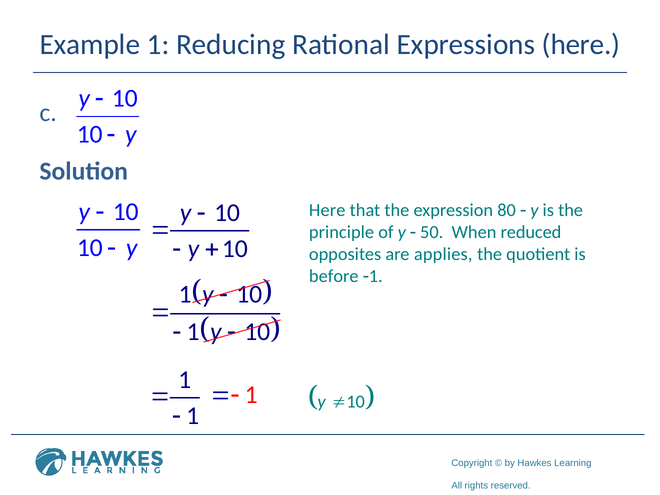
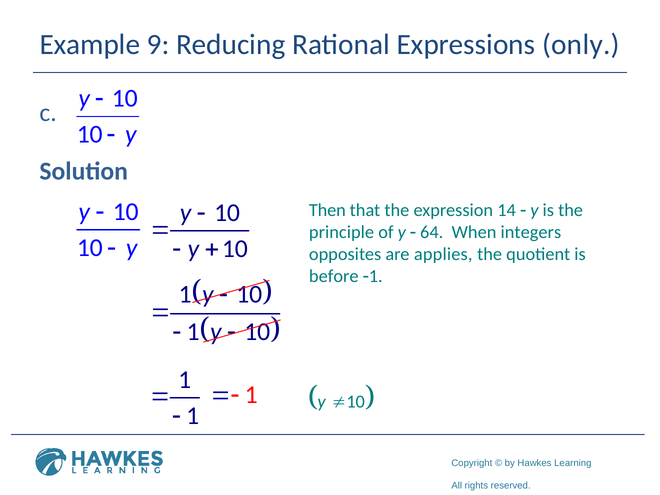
Example 1: 1 -> 9
Expressions here: here -> only
Here at (327, 210): Here -> Then
80: 80 -> 14
50: 50 -> 64
reduced: reduced -> integers
